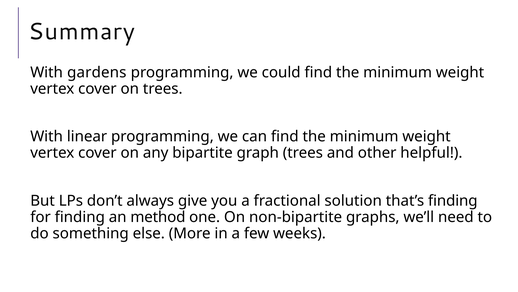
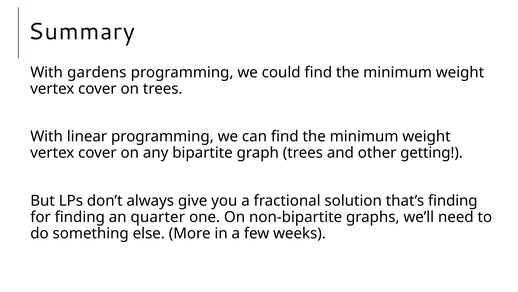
helpful: helpful -> getting
method: method -> quarter
